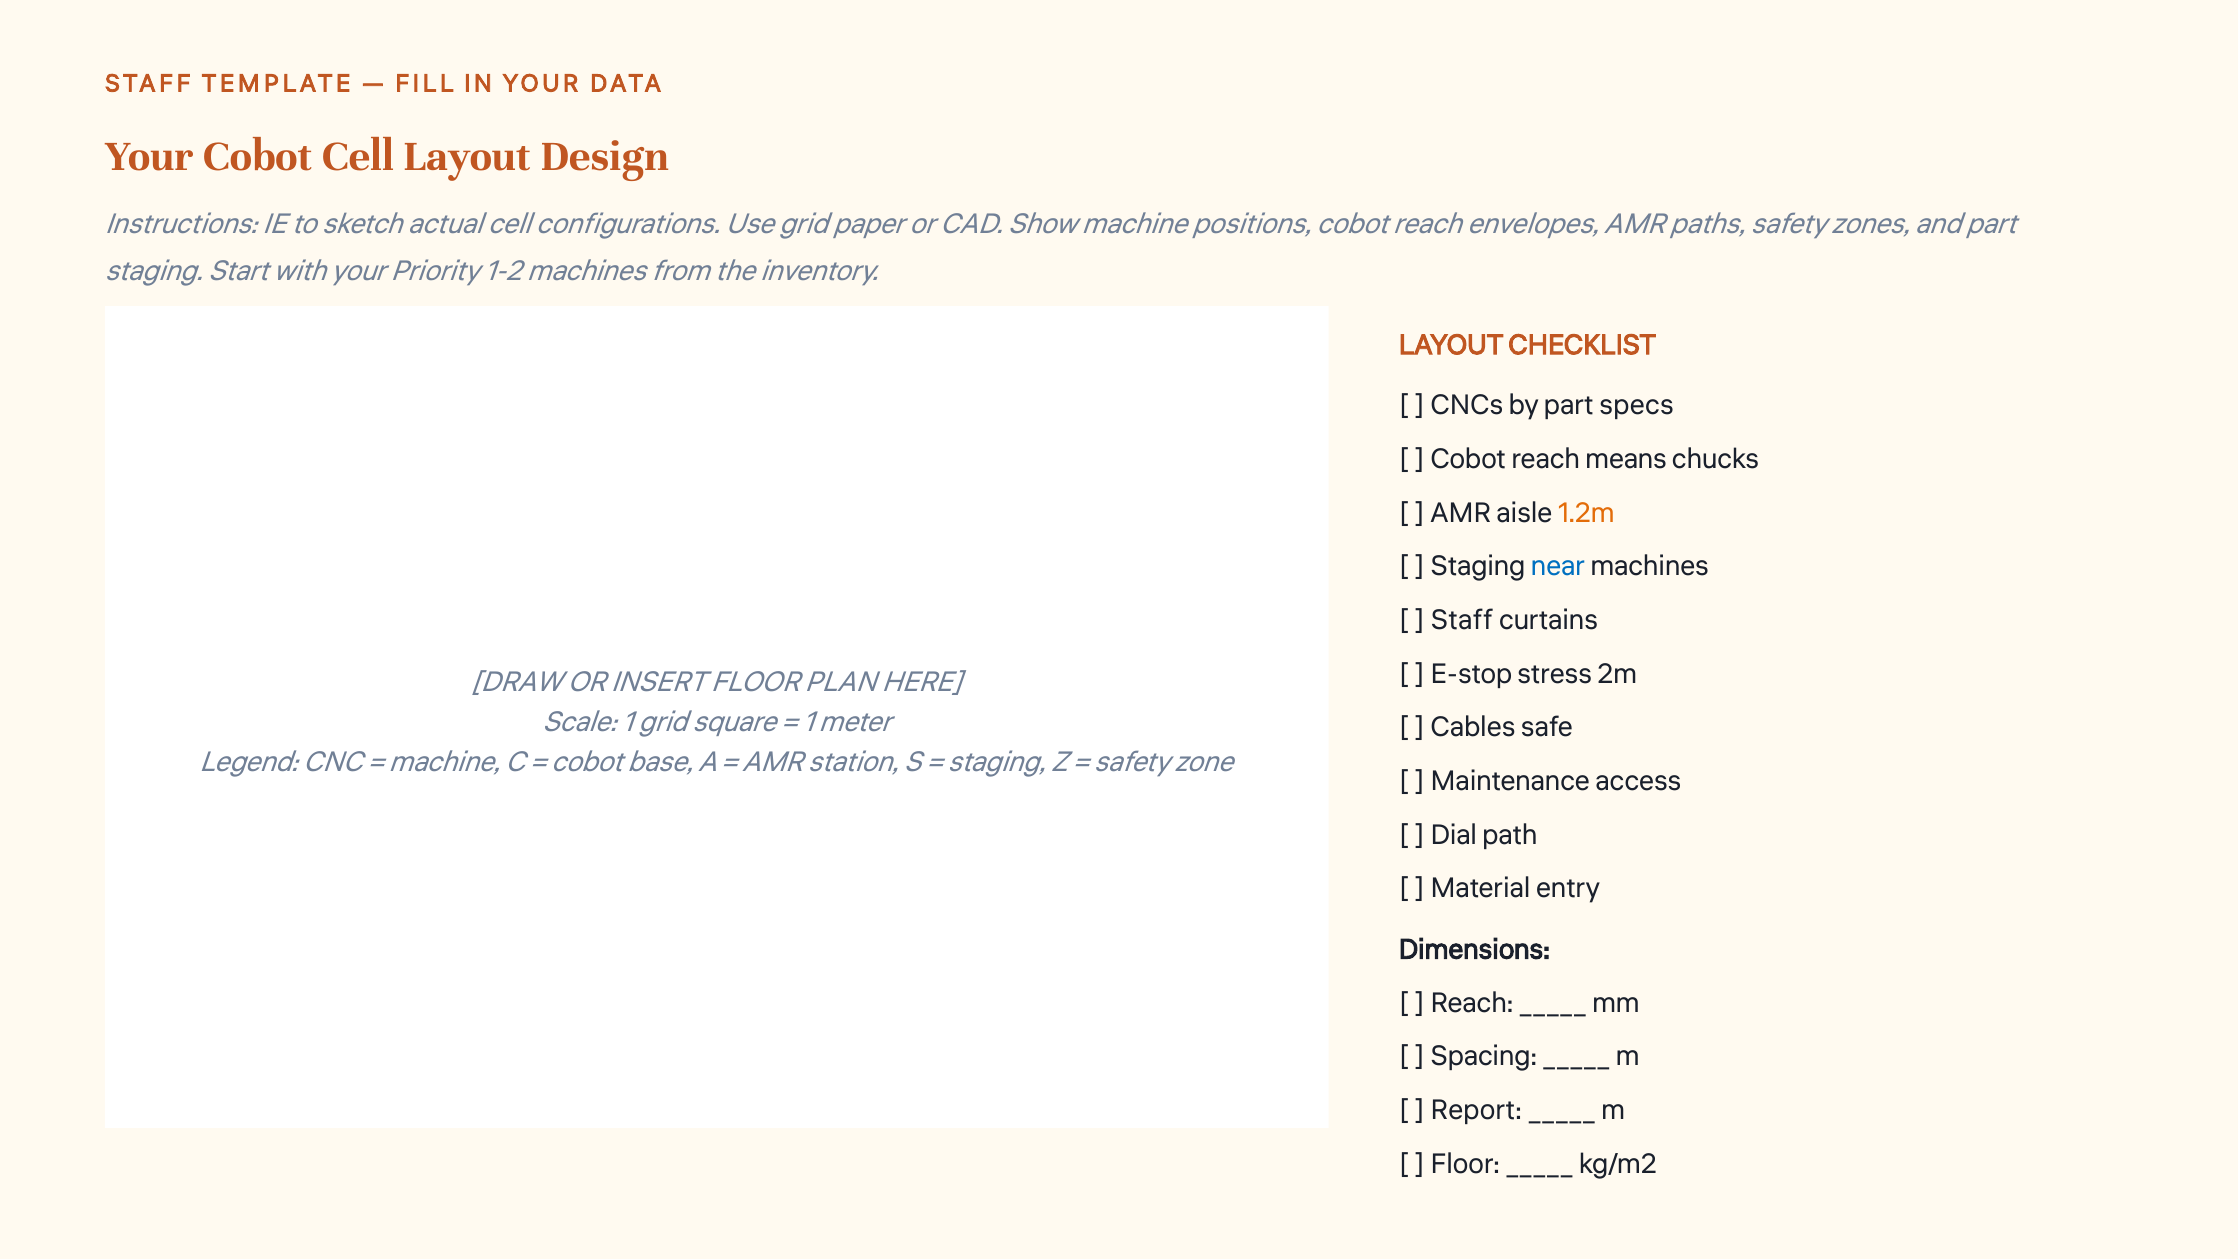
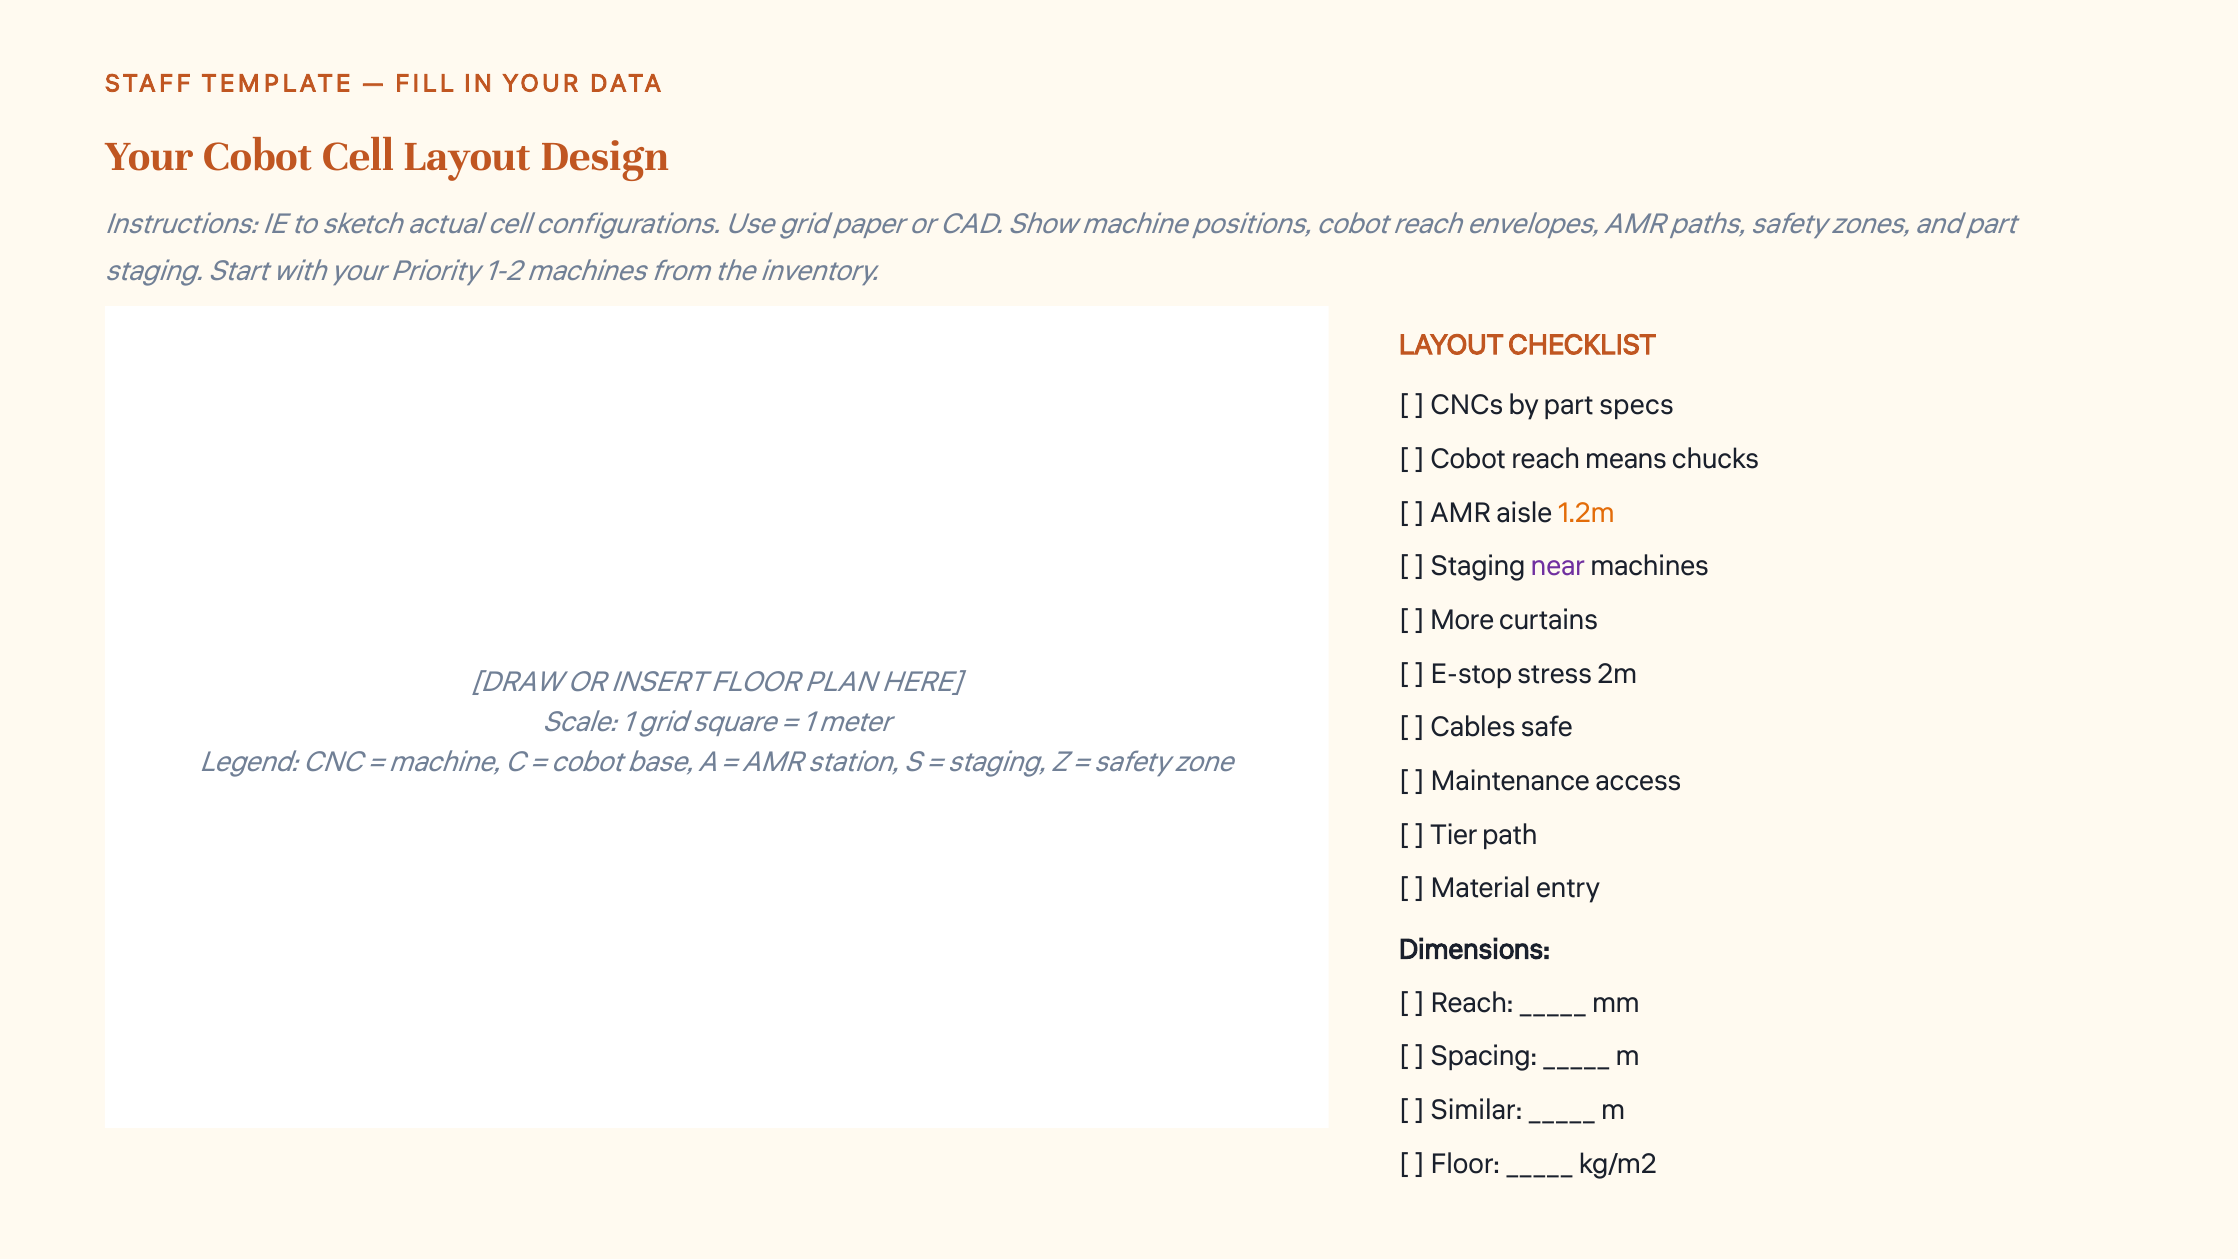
near colour: blue -> purple
Staff at (1462, 620): Staff -> More
Dial: Dial -> Tier
Report: Report -> Similar
